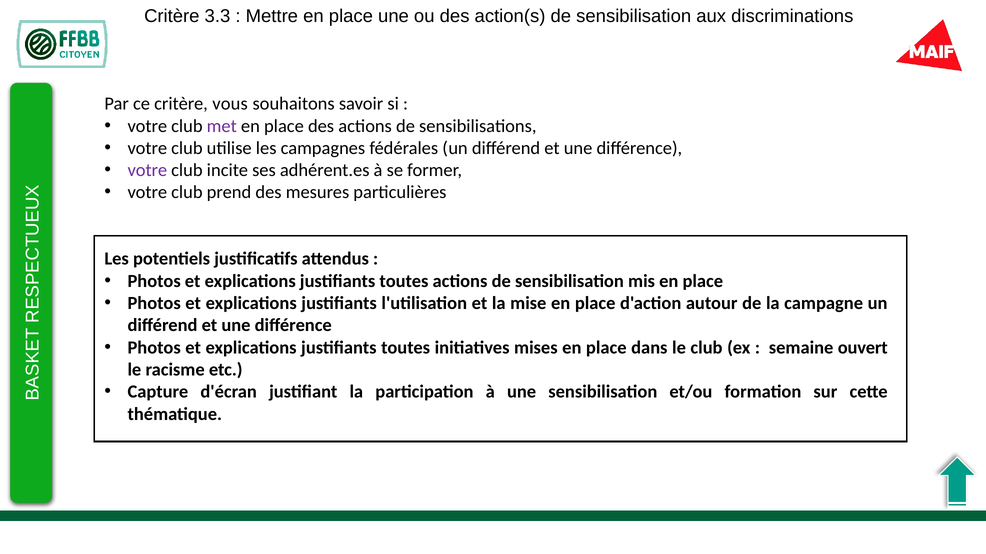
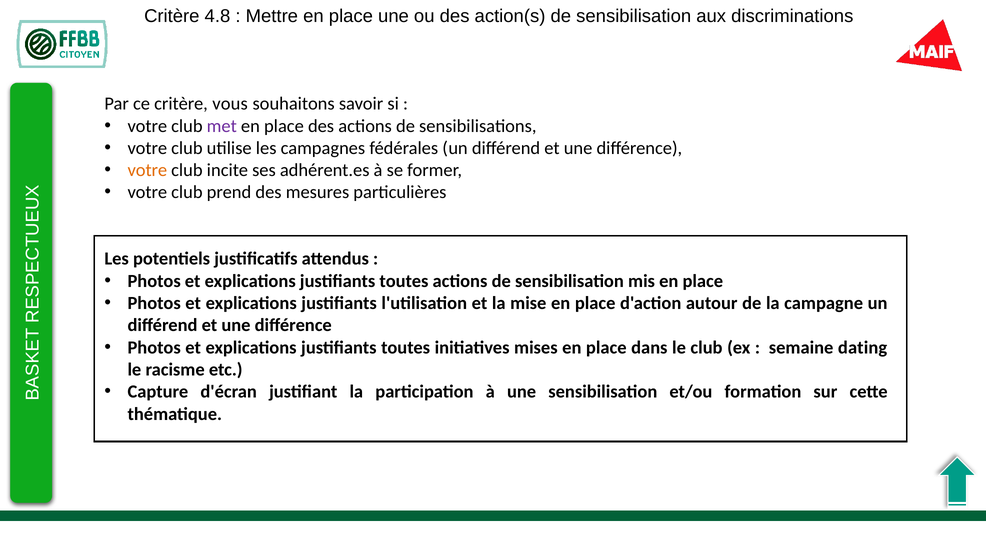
3.3: 3.3 -> 4.8
votre at (147, 170) colour: purple -> orange
ouvert: ouvert -> dating
